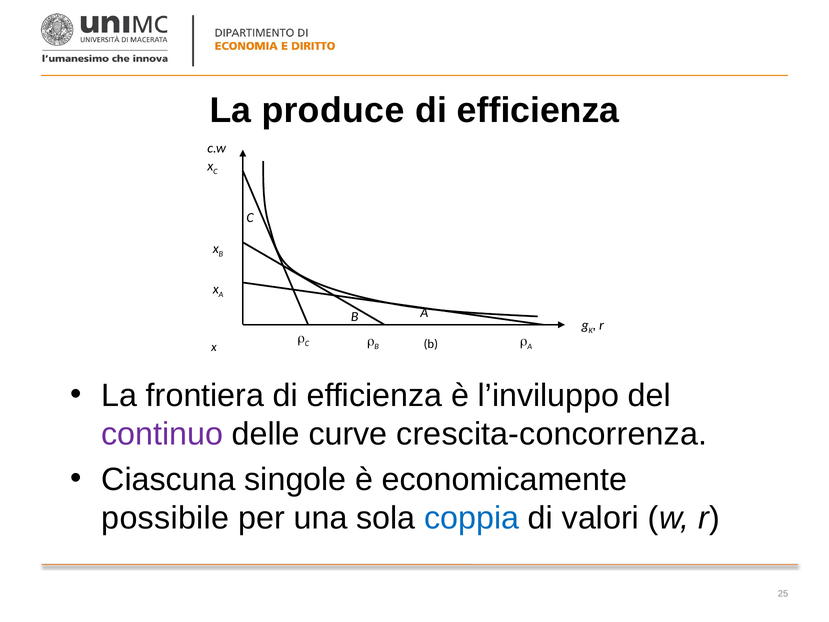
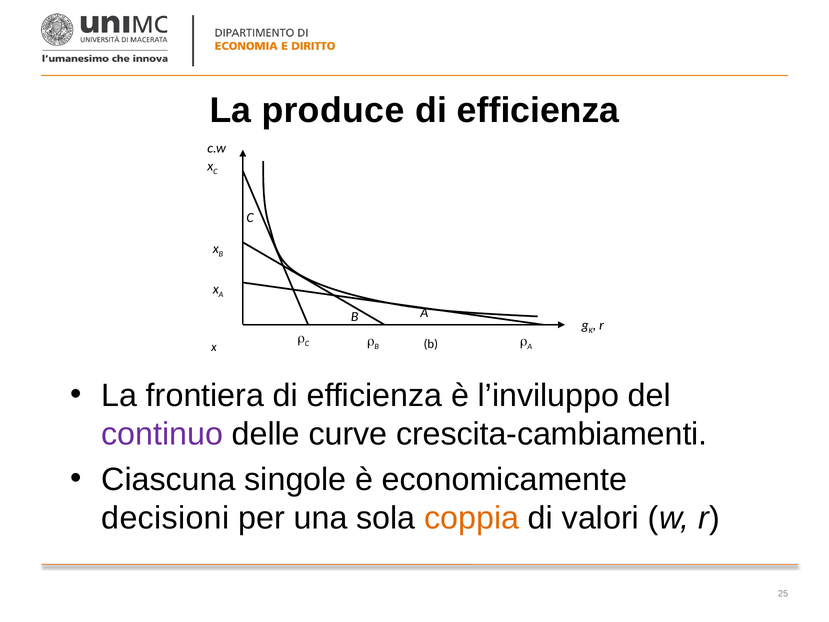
crescita-concorrenza: crescita-concorrenza -> crescita-cambiamenti
possibile: possibile -> decisioni
coppia colour: blue -> orange
